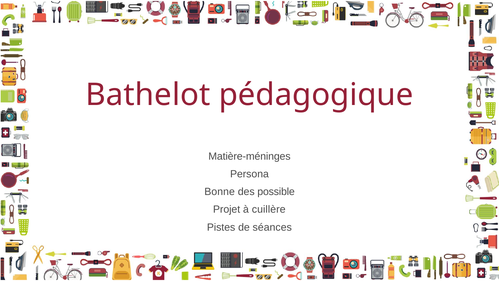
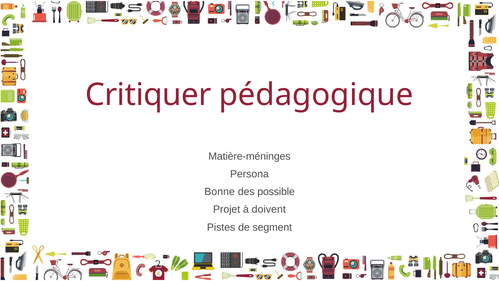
Bathelot: Bathelot -> Critiquer
cuillère: cuillère -> doivent
séances: séances -> segment
